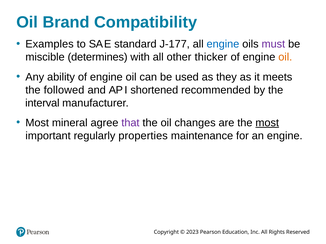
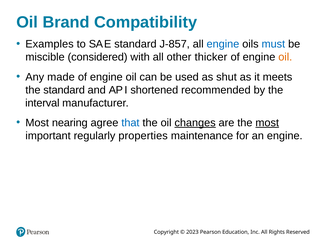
J-177: J-177 -> J-857
must colour: purple -> blue
determines: determines -> considered
ability: ability -> made
they: they -> shut
the followed: followed -> standard
mineral: mineral -> nearing
that colour: purple -> blue
changes underline: none -> present
